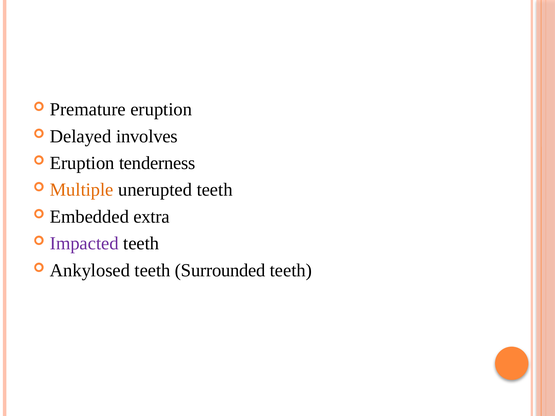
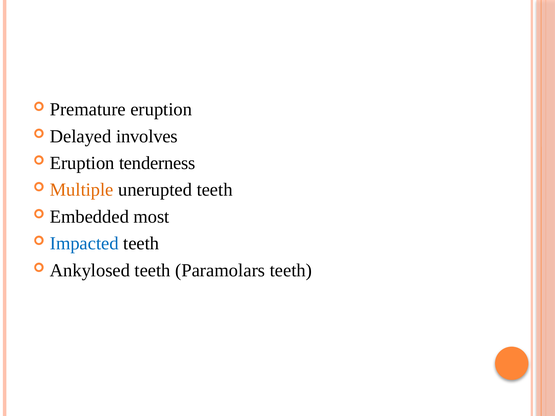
extra: extra -> most
Impacted colour: purple -> blue
Surrounded: Surrounded -> Paramolars
